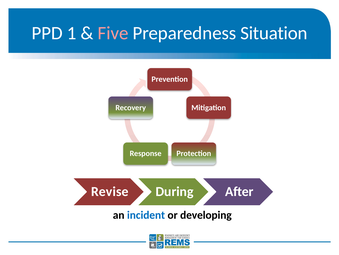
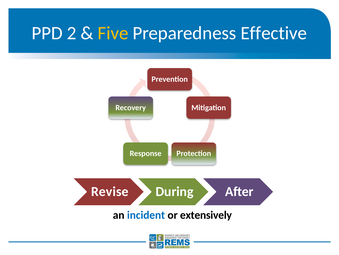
1: 1 -> 2
Five colour: pink -> yellow
Situation: Situation -> Effective
developing: developing -> extensively
